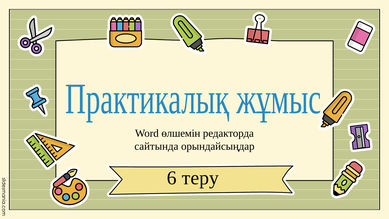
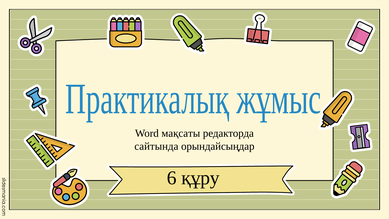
өлшемін: өлшемін -> мақсаты
теру: теру -> құру
